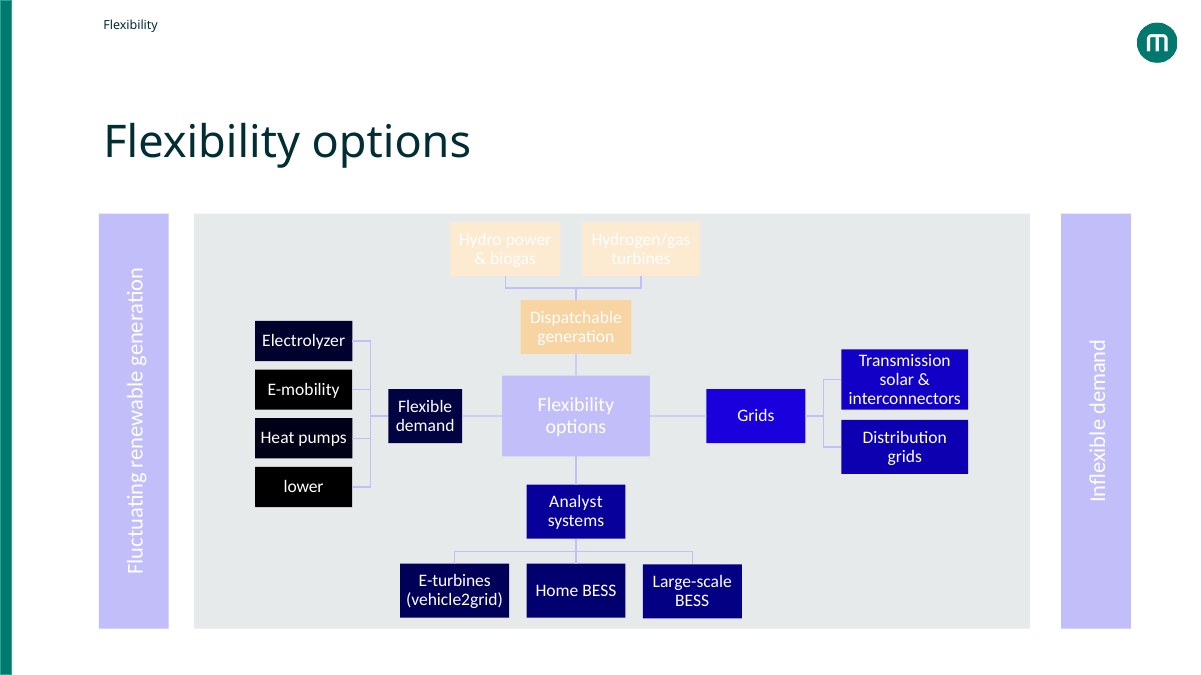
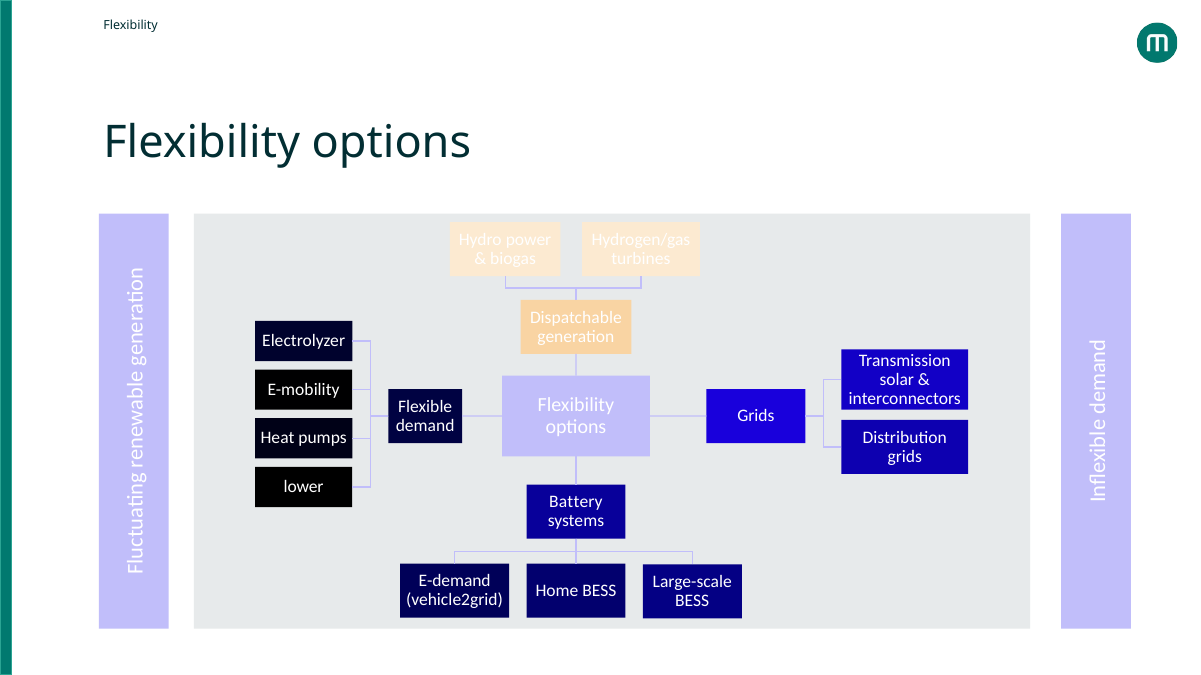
Analyst: Analyst -> Battery
E-turbines: E-turbines -> E-demand
